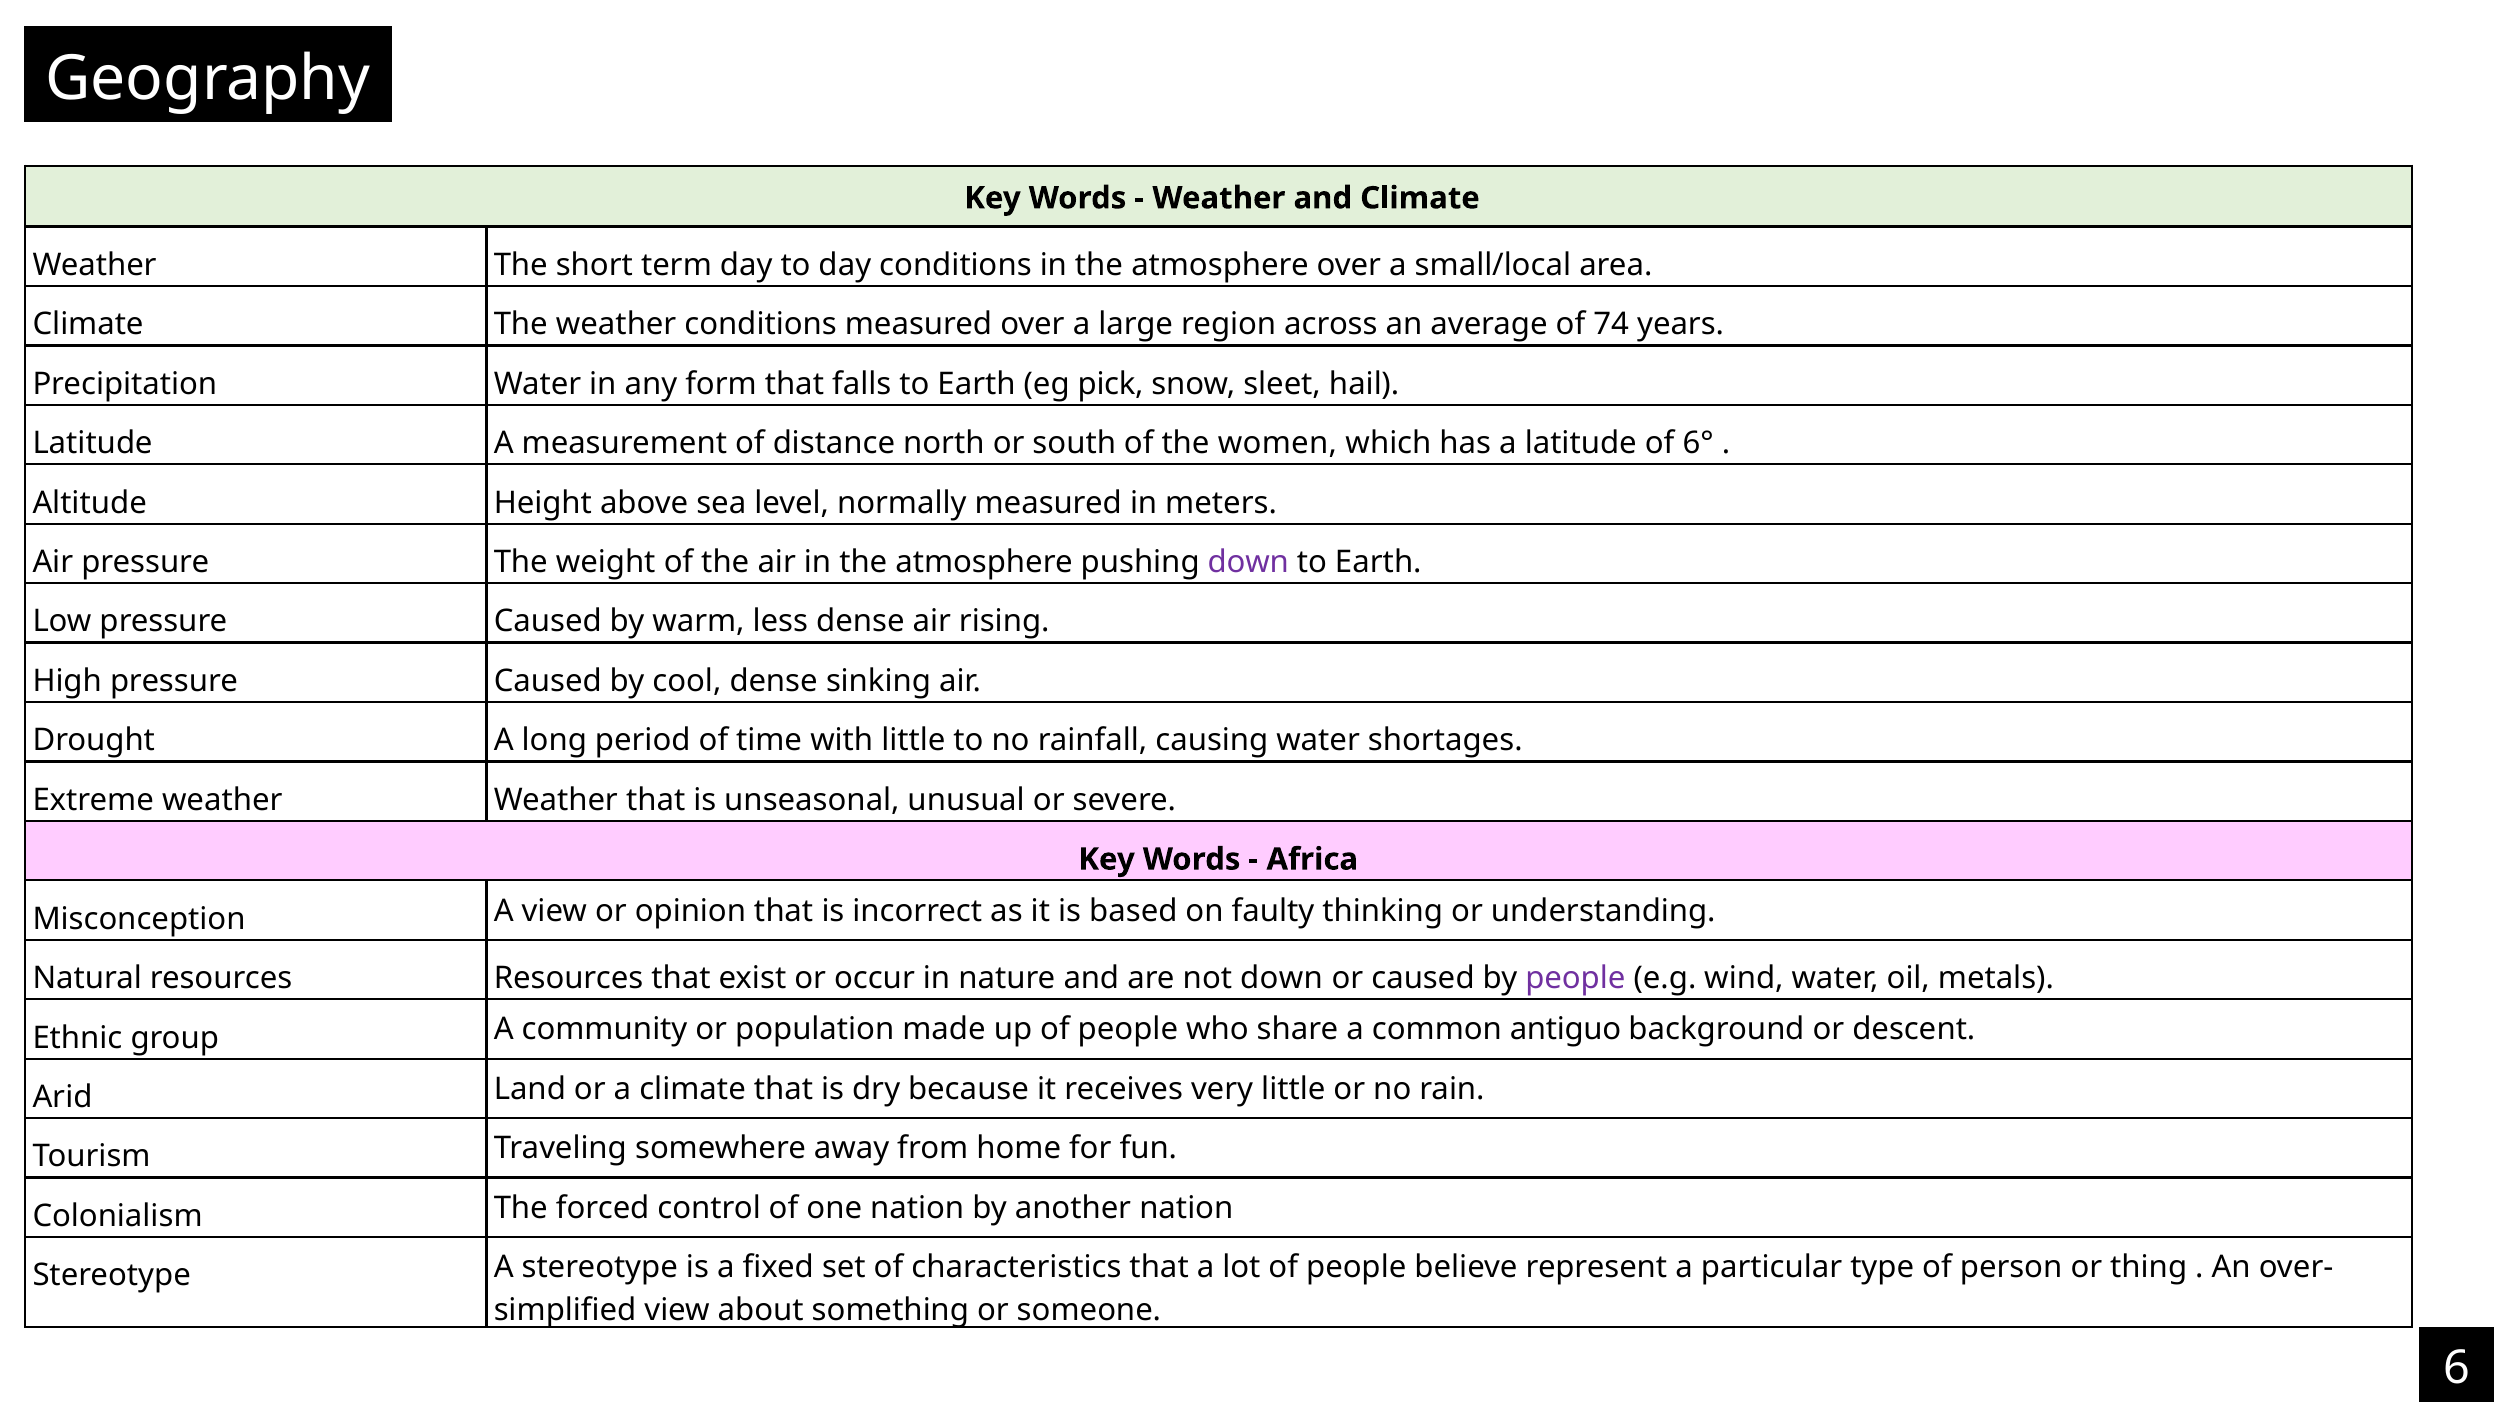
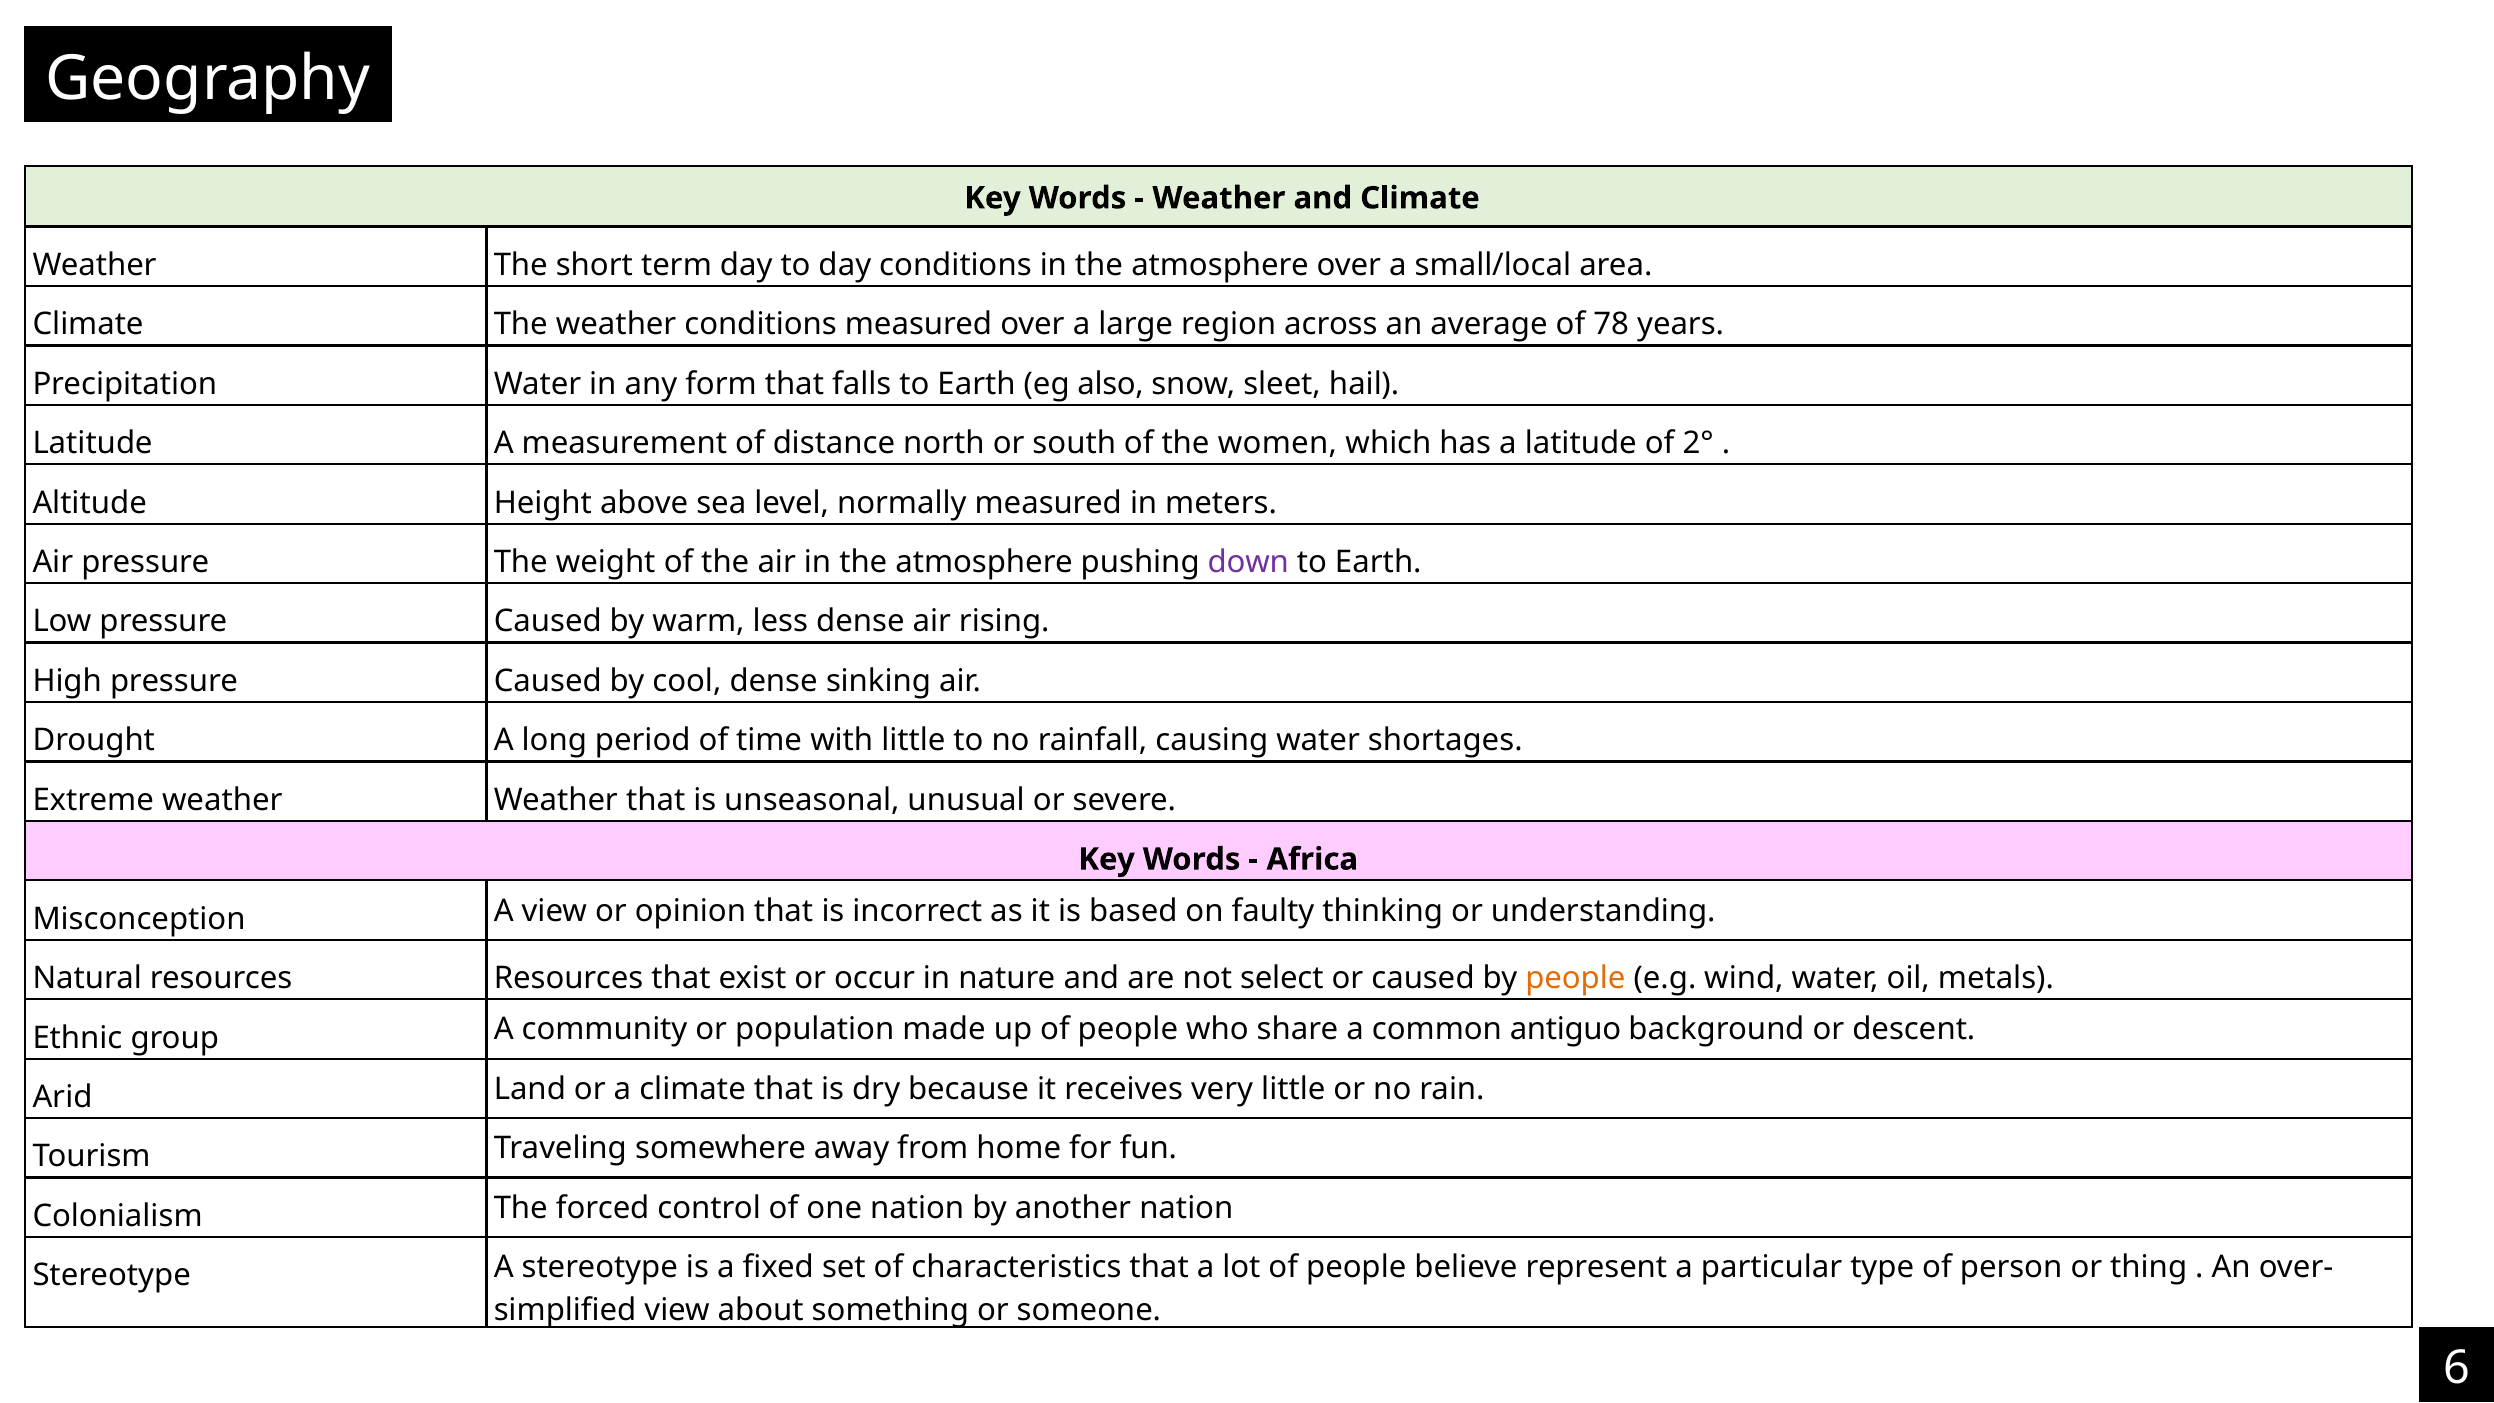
74: 74 -> 78
pick: pick -> also
6°: 6° -> 2°
not down: down -> select
people at (1575, 978) colour: purple -> orange
